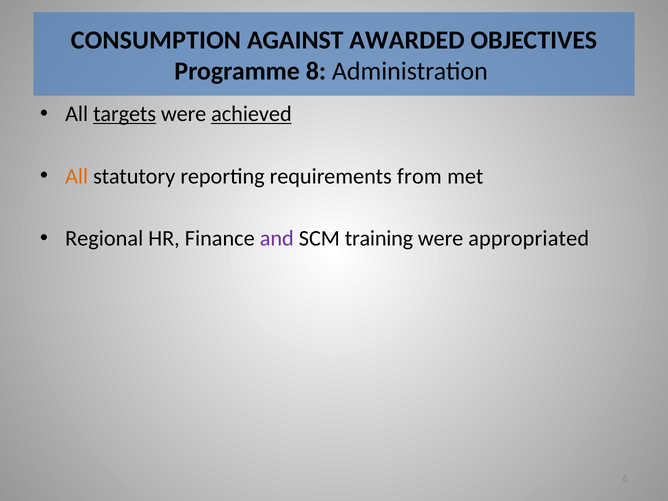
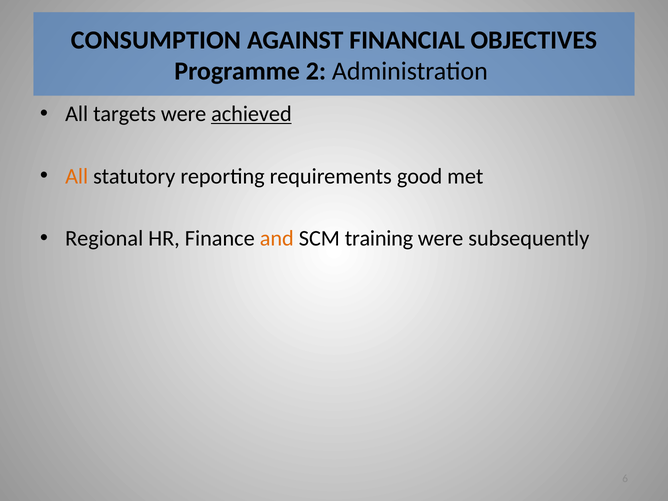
AWARDED: AWARDED -> FINANCIAL
8: 8 -> 2
targets underline: present -> none
from: from -> good
and colour: purple -> orange
appropriated: appropriated -> subsequently
